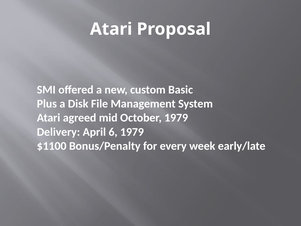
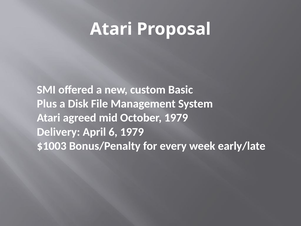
$1100: $1100 -> $1003
